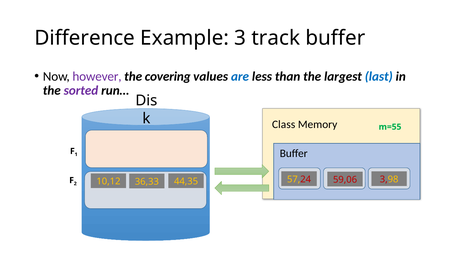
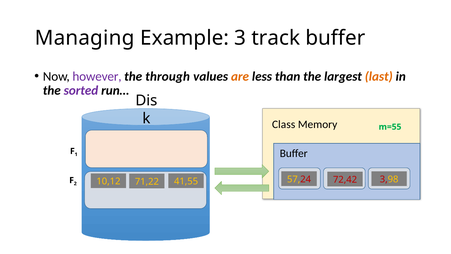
Difference: Difference -> Managing
covering: covering -> through
are colour: blue -> orange
last colour: blue -> orange
44,35: 44,35 -> 41,55
59,06: 59,06 -> 72,42
36,33: 36,33 -> 71,22
